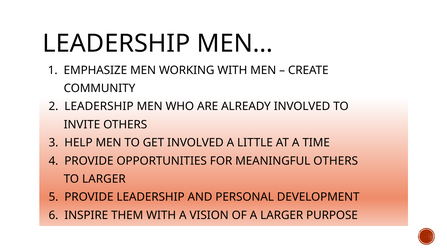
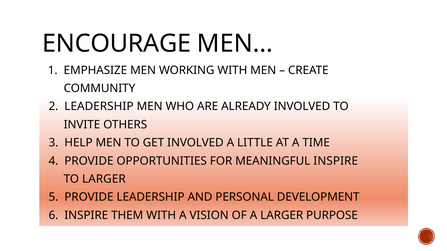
LEADERSHIP at (116, 44): LEADERSHIP -> ENCOURAGE
MEANINGFUL OTHERS: OTHERS -> INSPIRE
